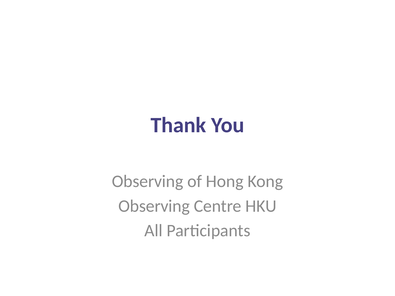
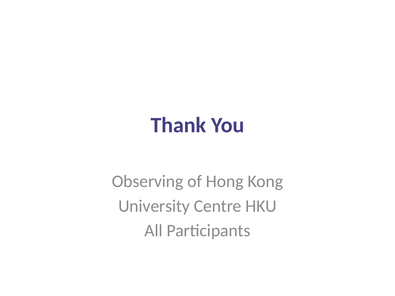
Observing at (154, 206): Observing -> University
